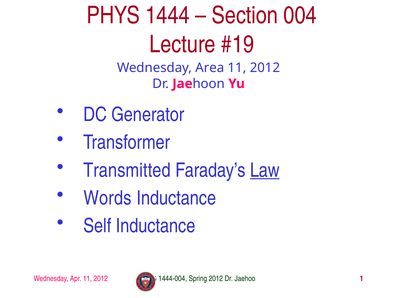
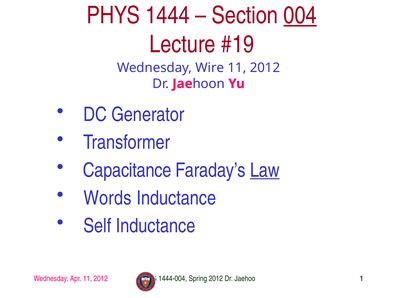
004 underline: none -> present
Area: Area -> Wire
Transmitted: Transmitted -> Capacitance
